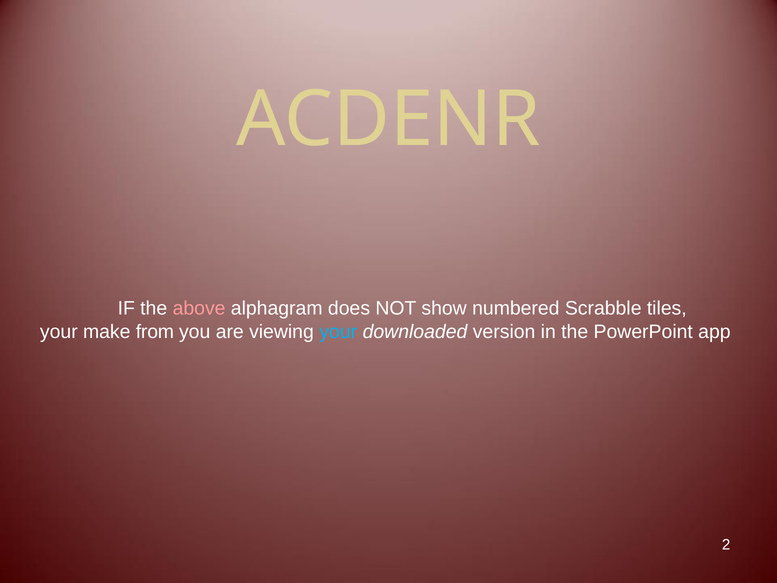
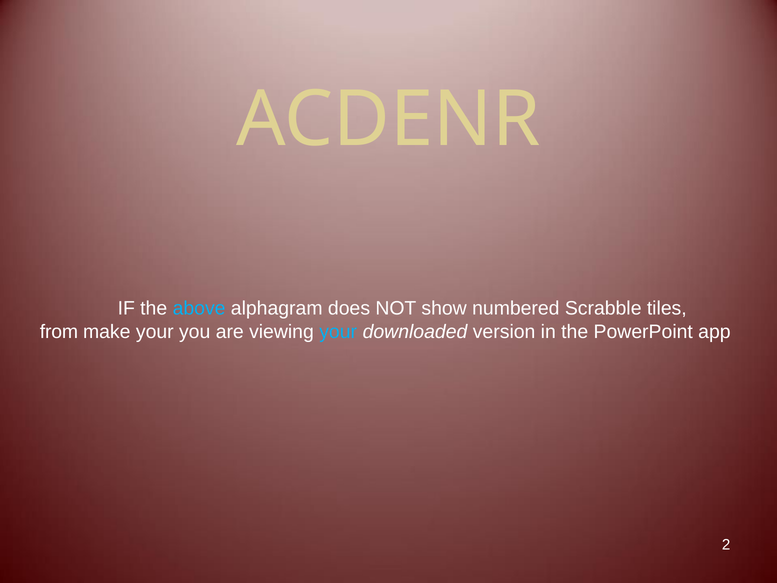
above colour: pink -> light blue
your at (59, 331): your -> from
make from: from -> your
